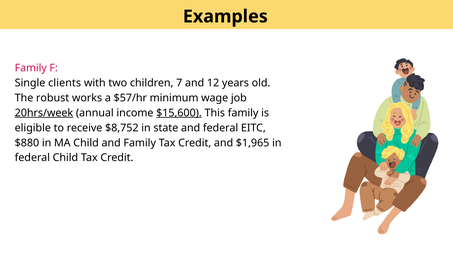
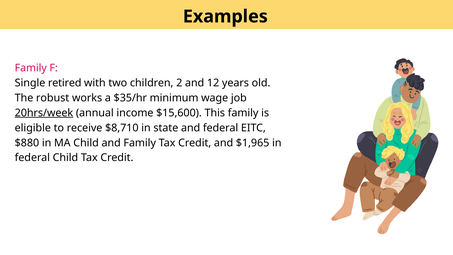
clients: clients -> retired
7: 7 -> 2
$57/hr: $57/hr -> $35/hr
$15,600 underline: present -> none
$8,752: $8,752 -> $8,710
